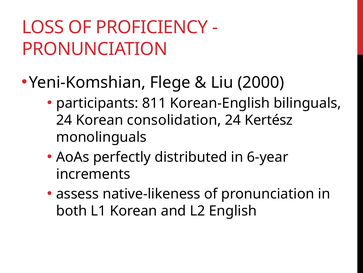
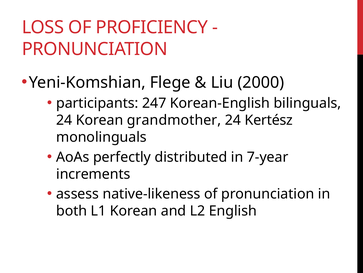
811: 811 -> 247
consolidation: consolidation -> grandmother
6-year: 6-year -> 7-year
